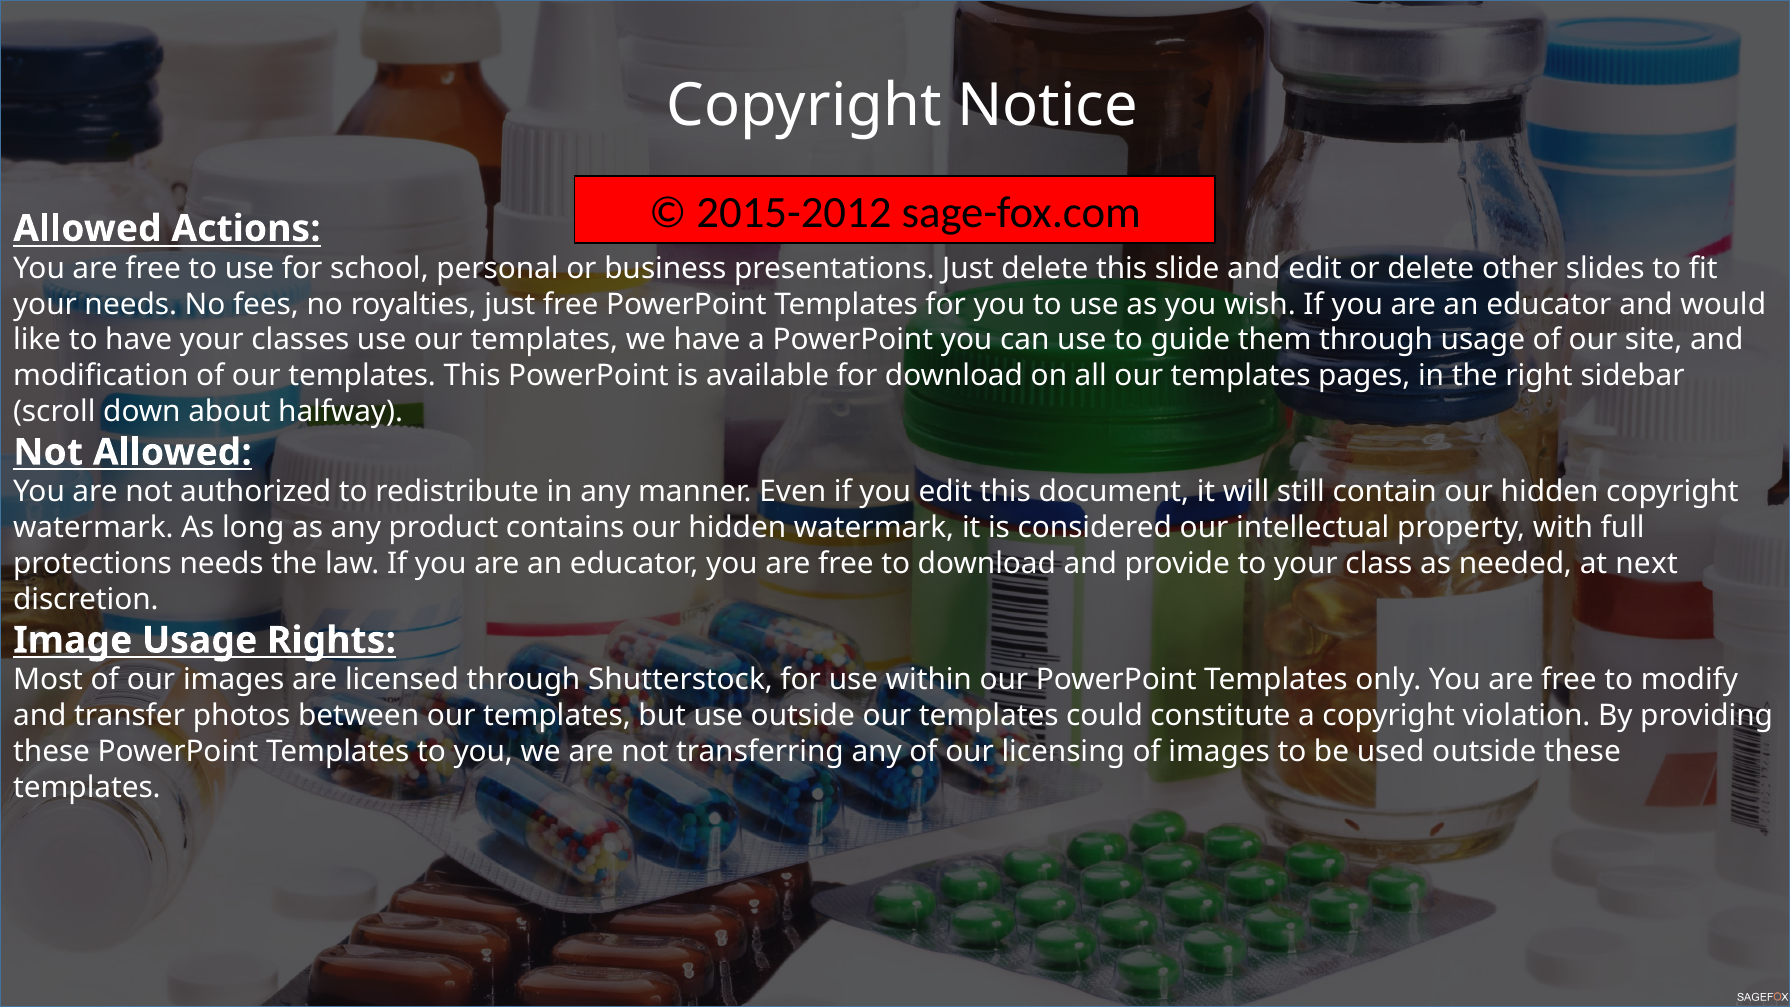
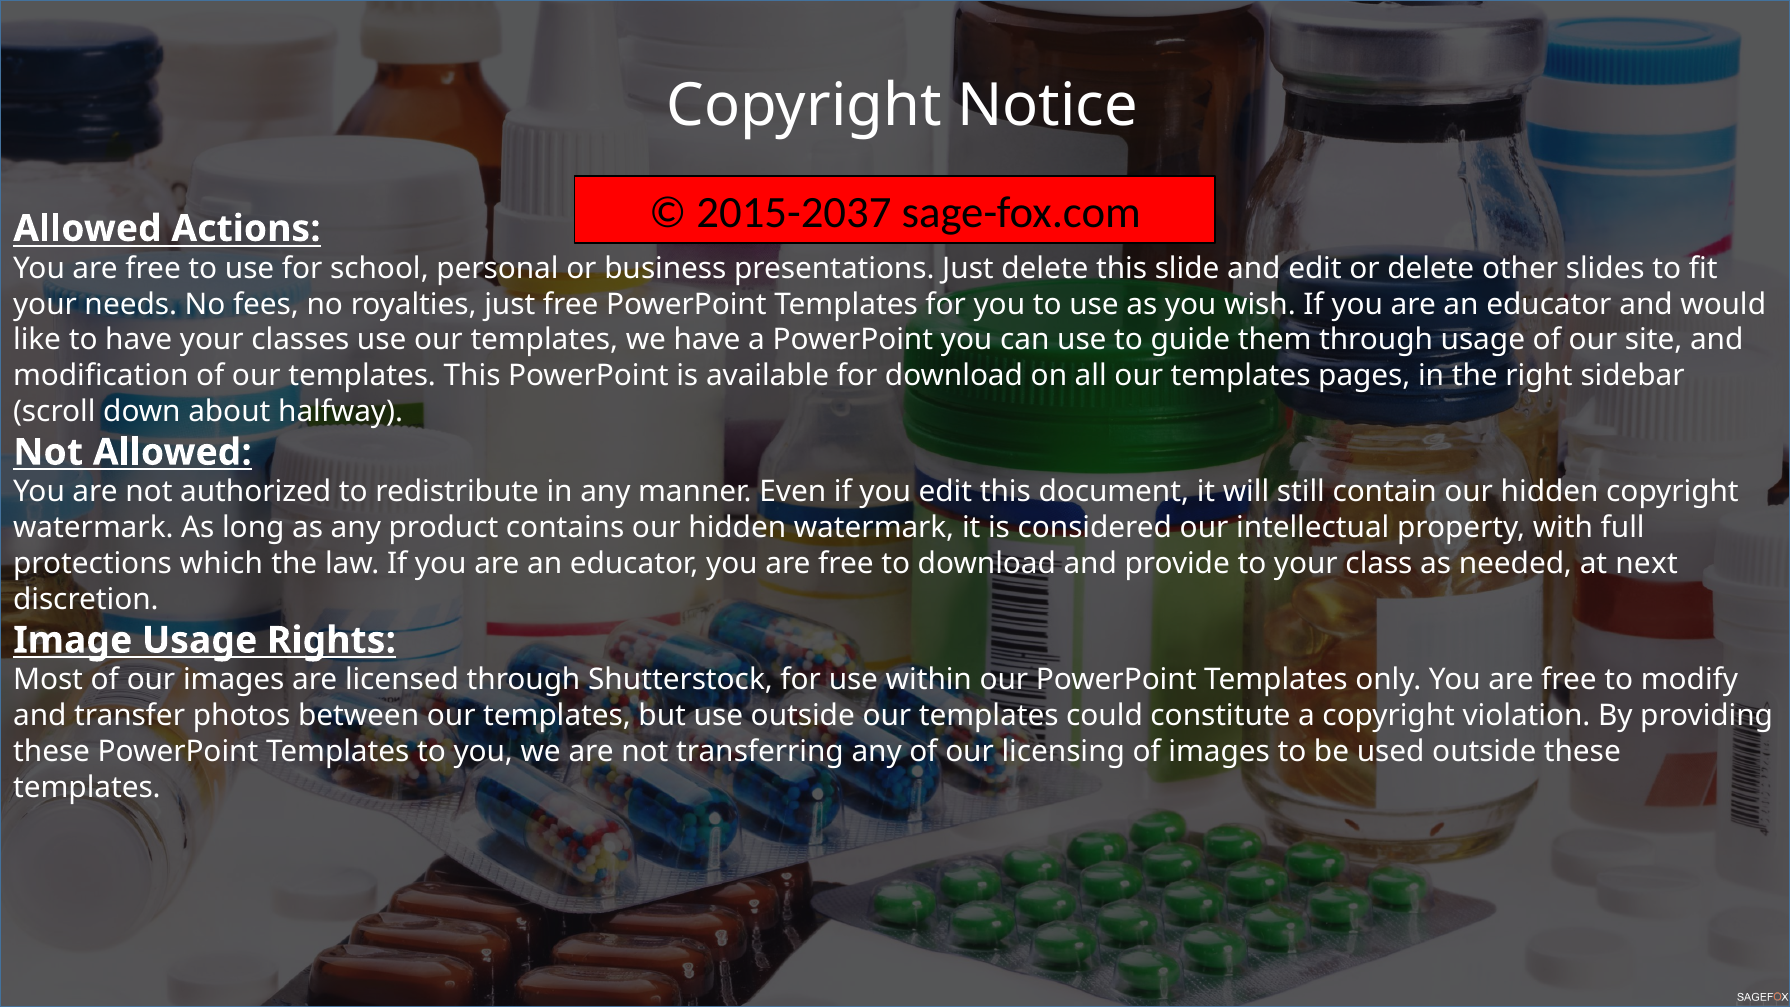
2015-2012: 2015-2012 -> 2015-2037
protections needs: needs -> which
